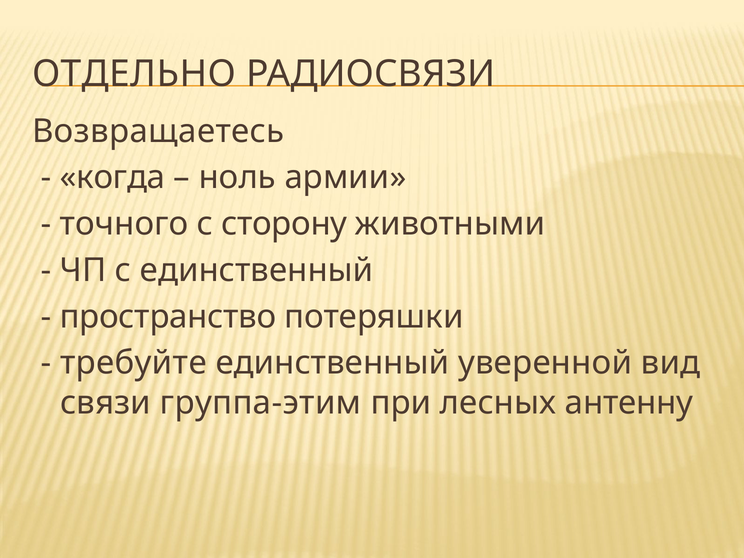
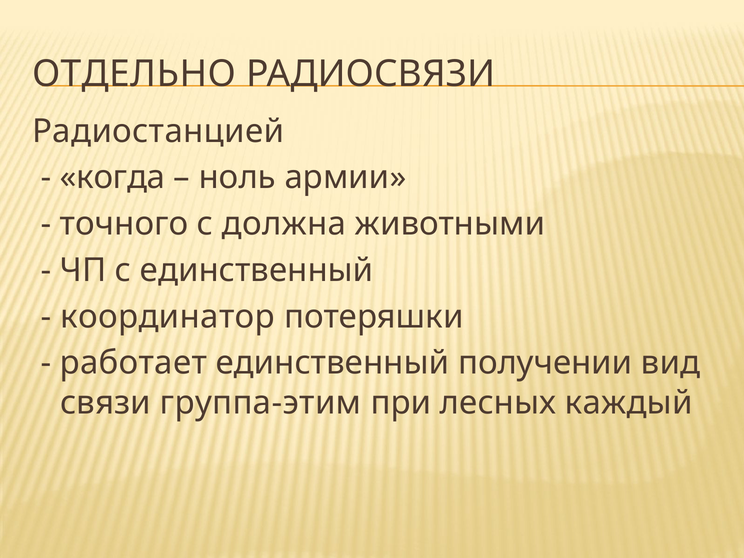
Возвращаетесь: Возвращаетесь -> Радиостанцией
сторону: сторону -> должна
пространство: пространство -> координатор
требуйте: требуйте -> работает
уверенной: уверенной -> получении
антенну: антенну -> каждый
